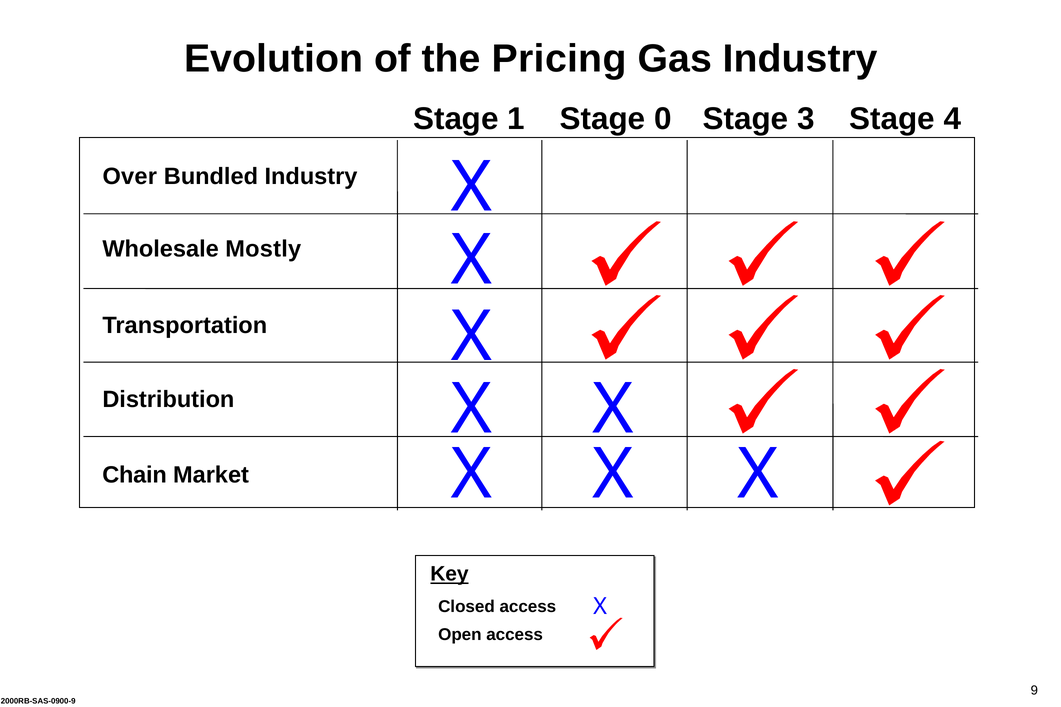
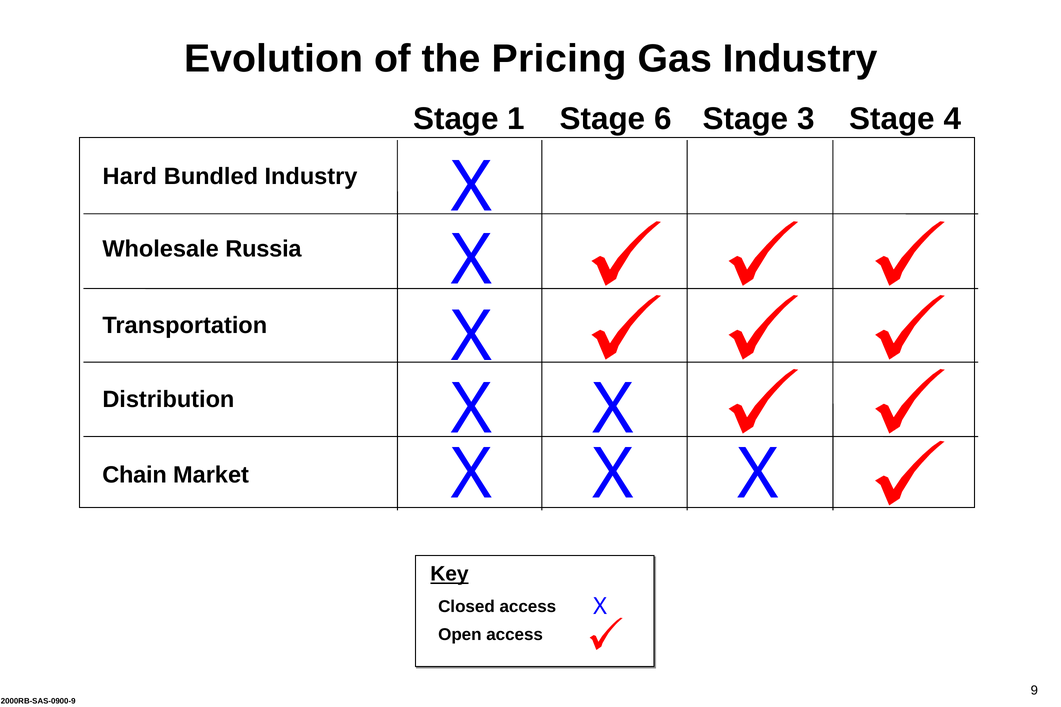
0: 0 -> 6
Over: Over -> Hard
Mostly: Mostly -> Russia
